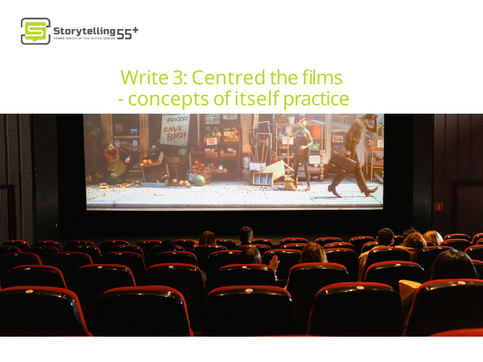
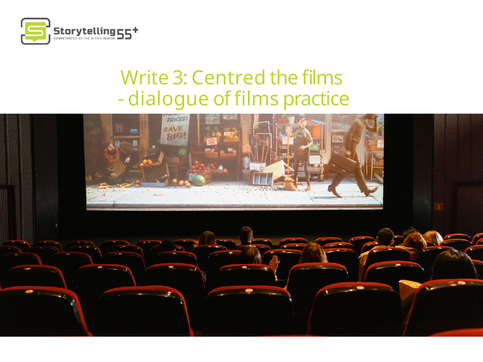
concepts: concepts -> dialogue
of itself: itself -> films
